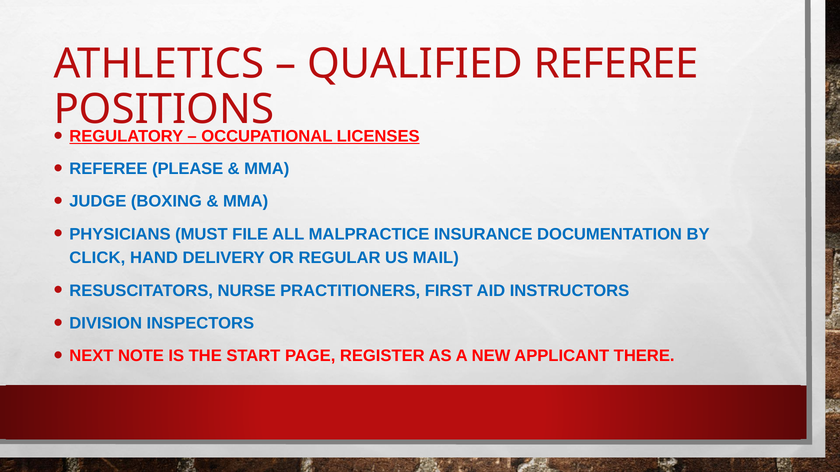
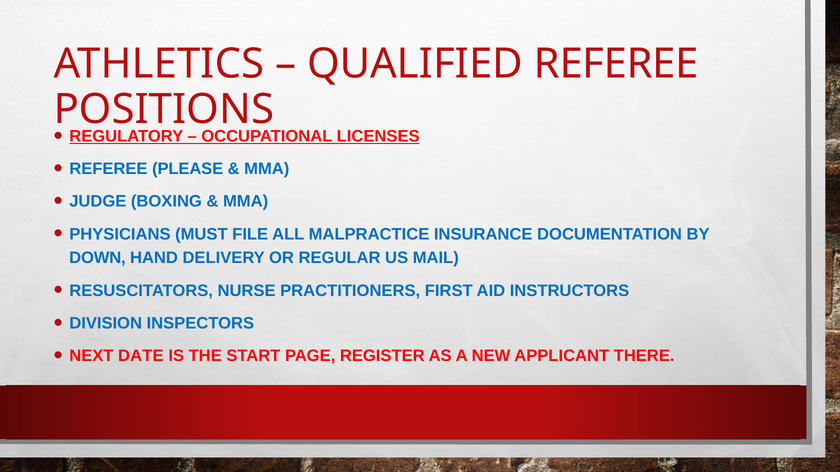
CLICK: CLICK -> DOWN
NOTE: NOTE -> DATE
